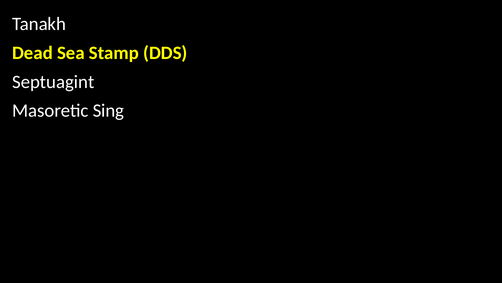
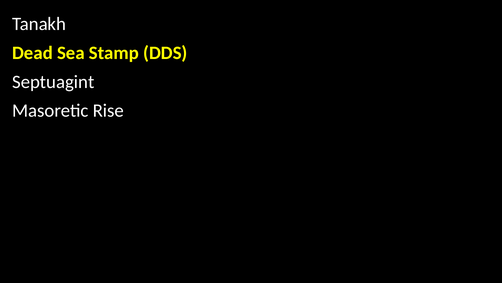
Sing: Sing -> Rise
